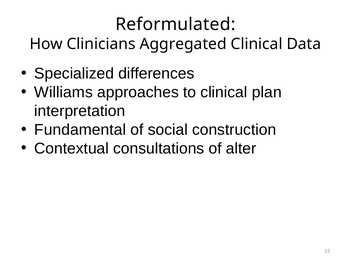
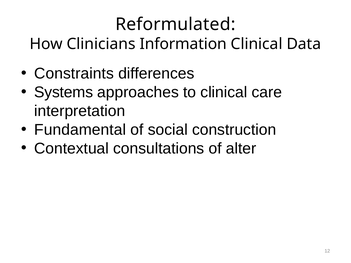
Aggregated: Aggregated -> Information
Specialized: Specialized -> Constraints
Williams: Williams -> Systems
plan: plan -> care
